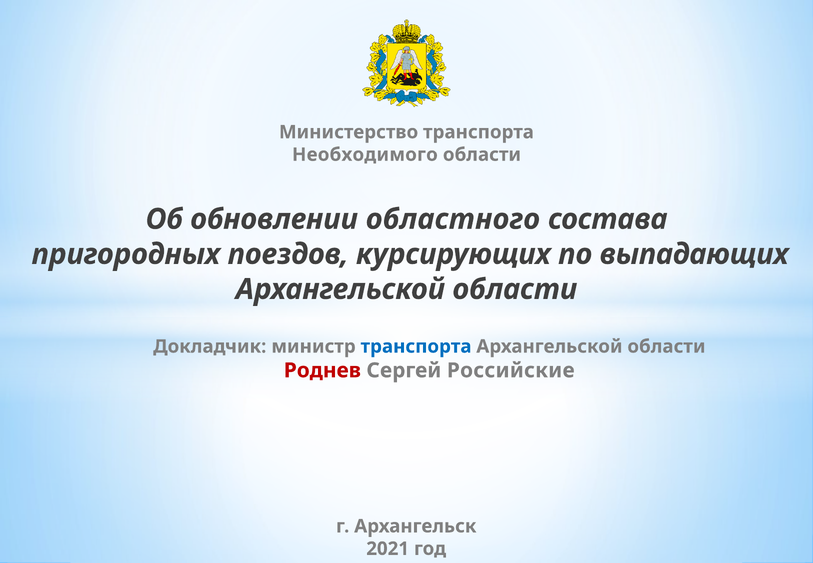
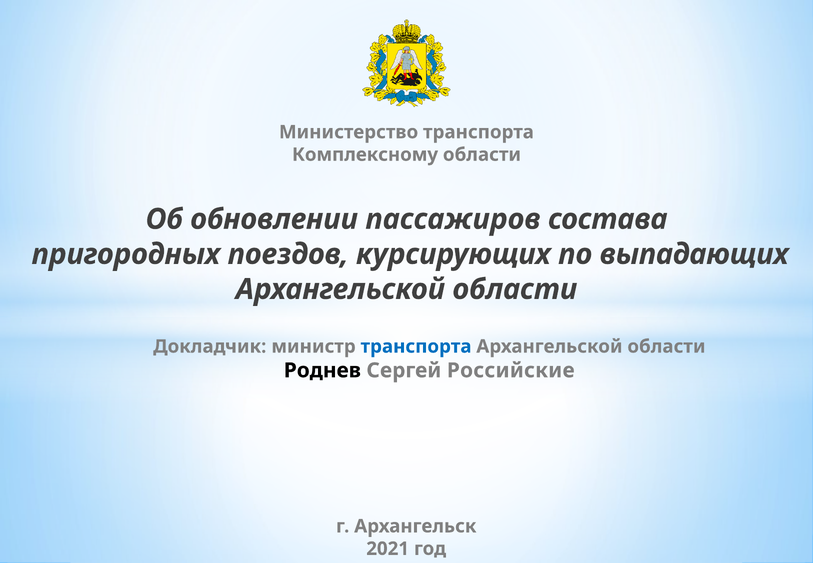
Необходимого: Необходимого -> Комплексному
областного: областного -> пассажиров
Роднев colour: red -> black
